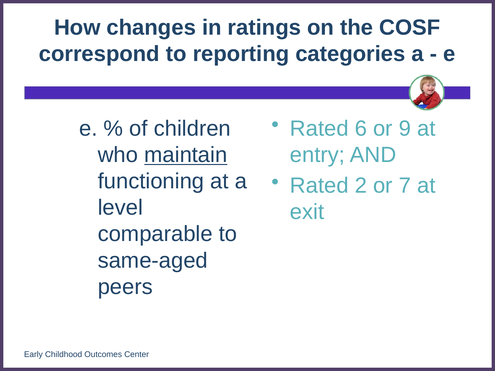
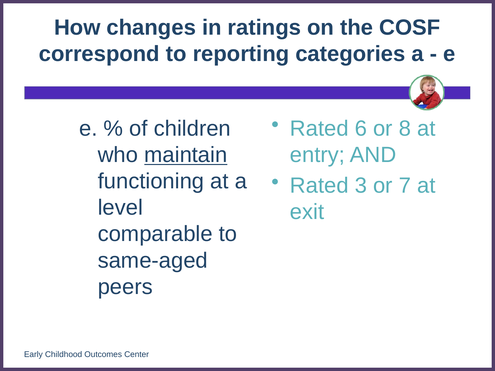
9: 9 -> 8
2: 2 -> 3
